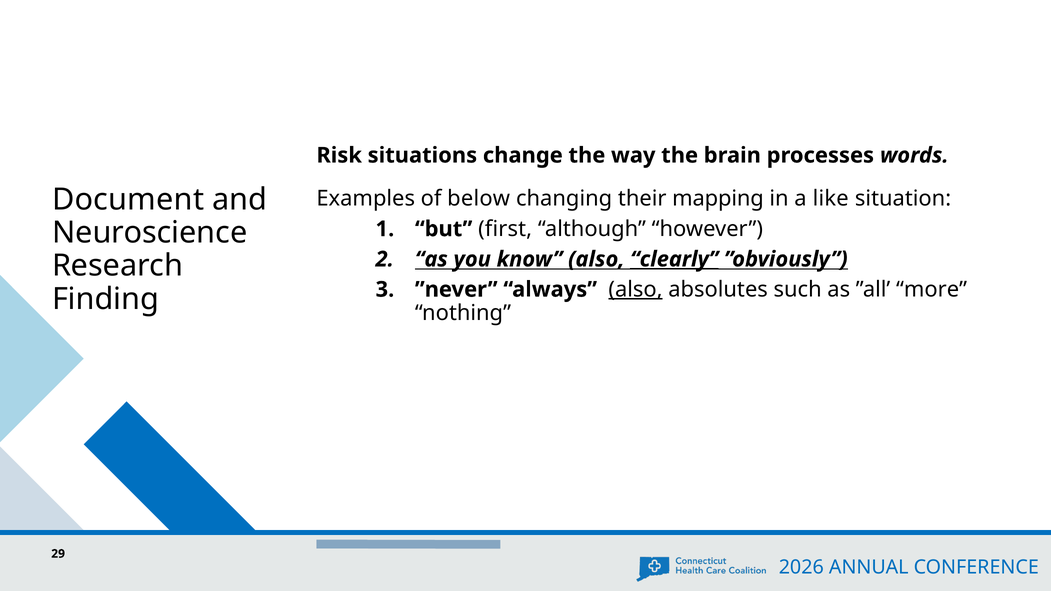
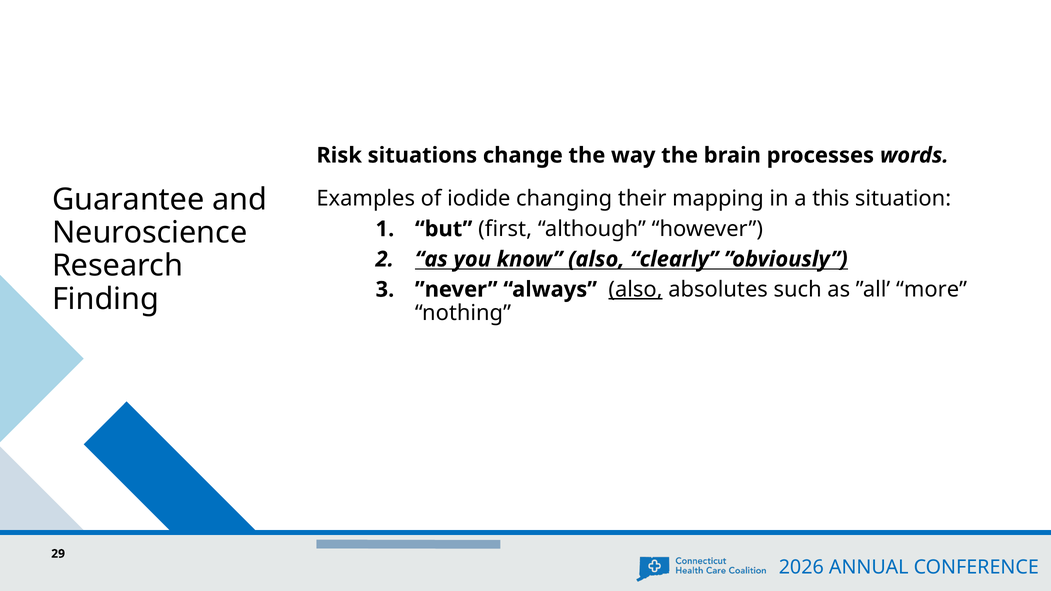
Document: Document -> Guarantee
below: below -> iodide
like: like -> this
clearly underline: present -> none
